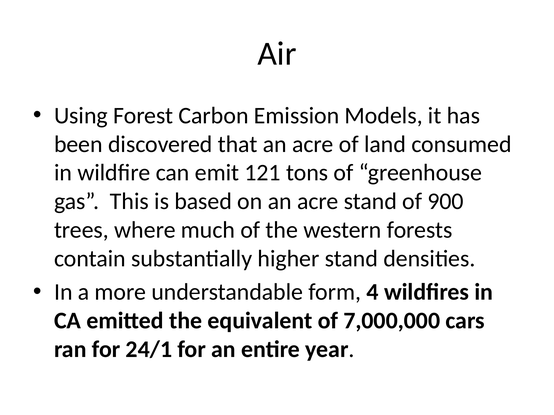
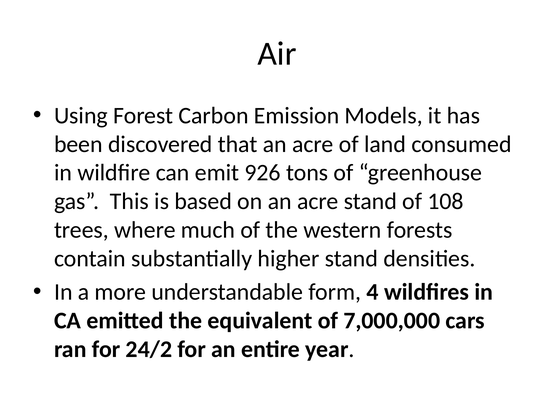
121: 121 -> 926
900: 900 -> 108
24/1: 24/1 -> 24/2
